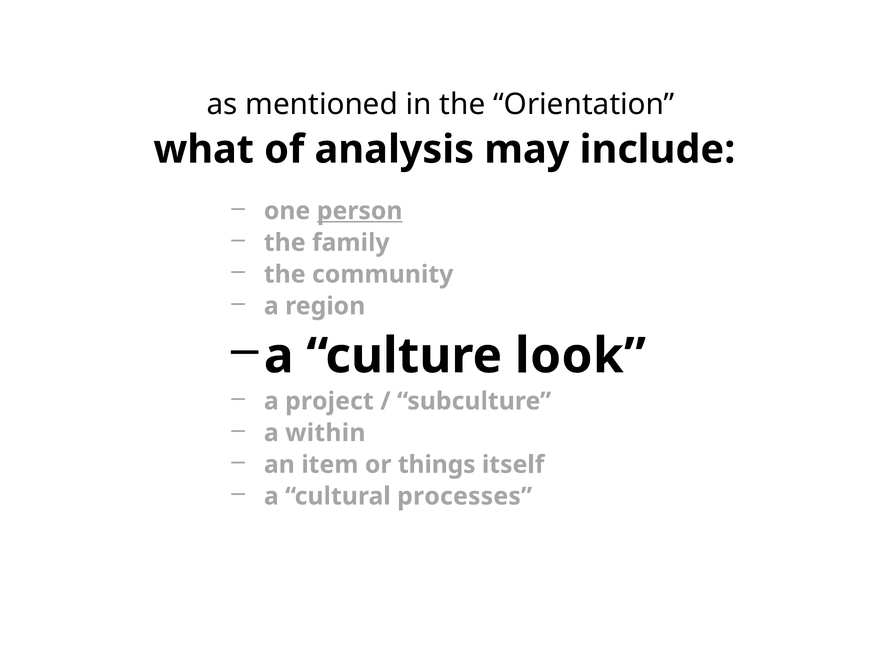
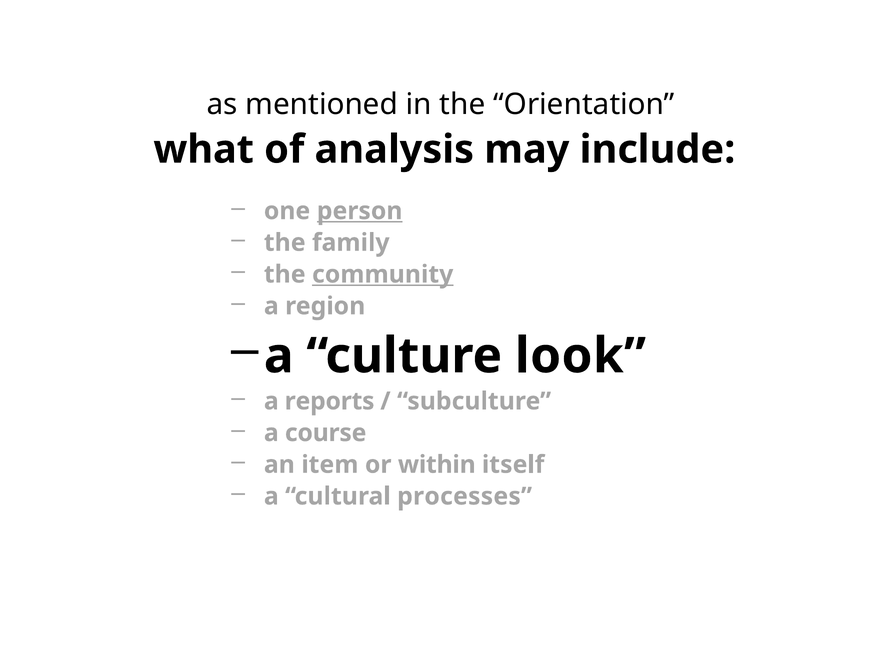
community underline: none -> present
project: project -> reports
within: within -> course
things: things -> within
